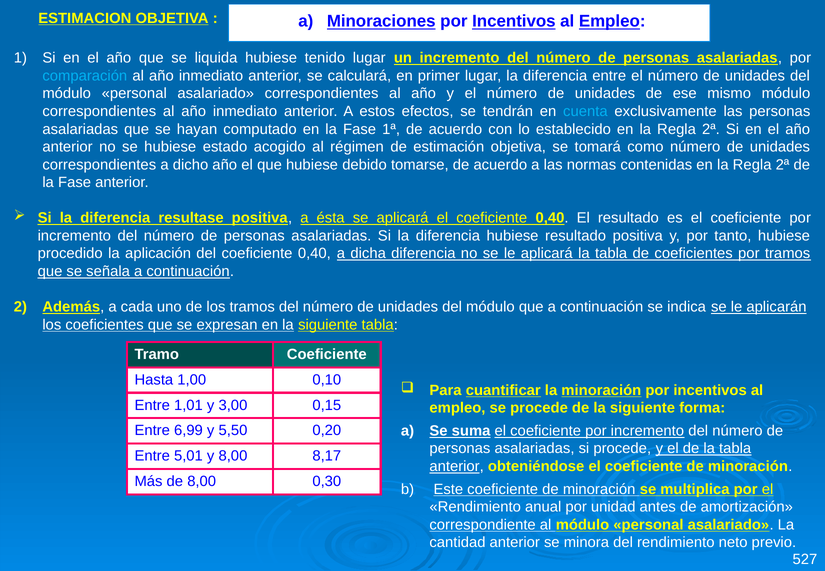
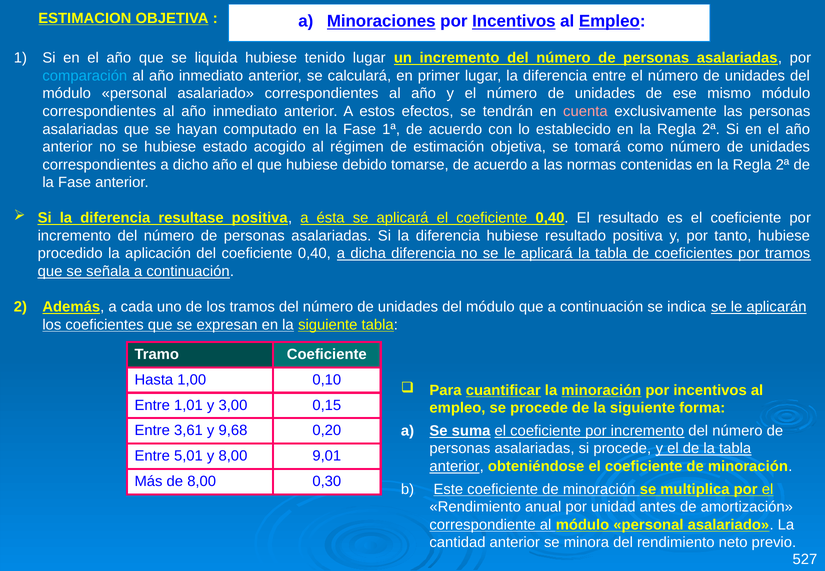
cuenta colour: light blue -> pink
6,99: 6,99 -> 3,61
5,50: 5,50 -> 9,68
8,17: 8,17 -> 9,01
